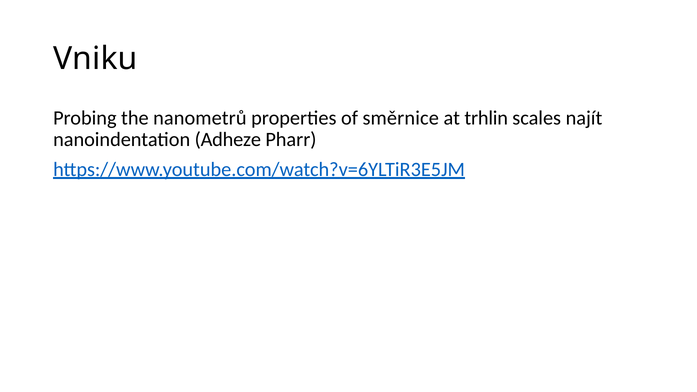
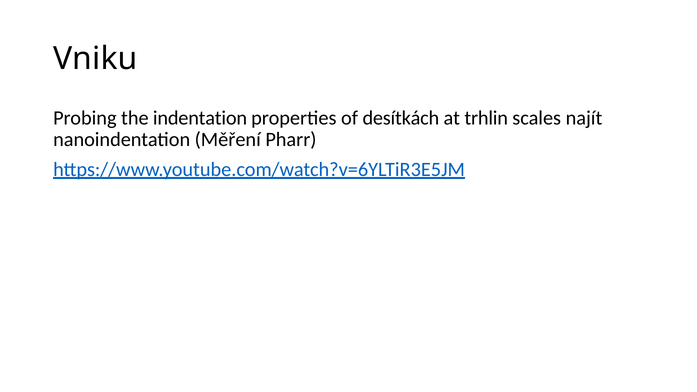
nanometrů: nanometrů -> indentation
směrnice: směrnice -> desítkách
Adheze: Adheze -> Měření
